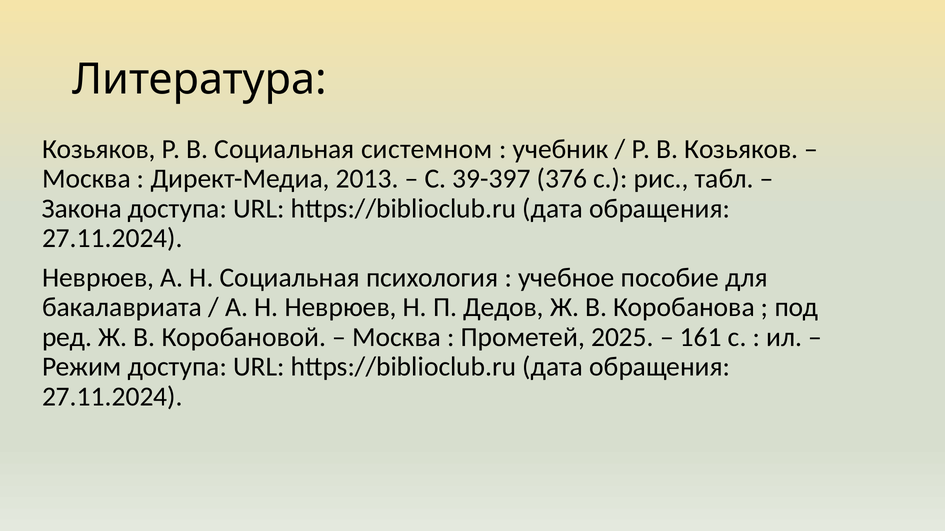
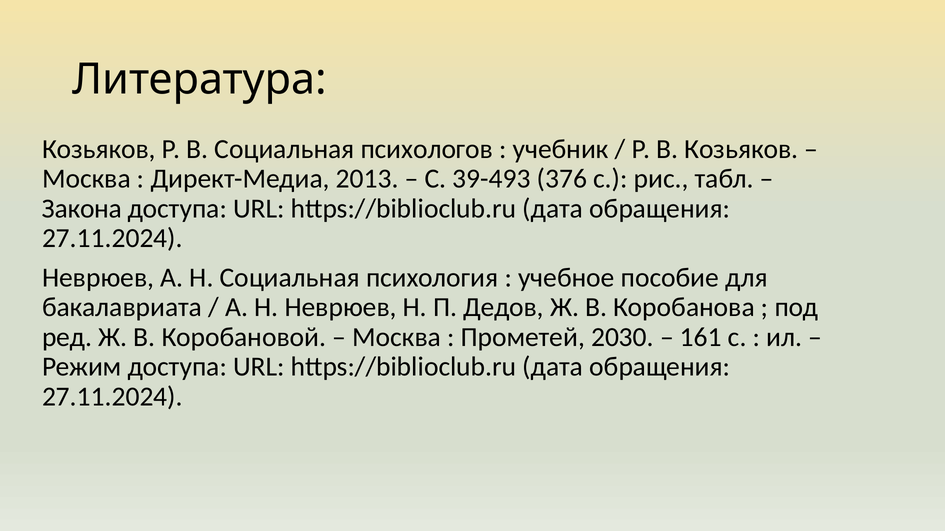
системном: системном -> психологов
39-397: 39-397 -> 39-493
2025: 2025 -> 2030
